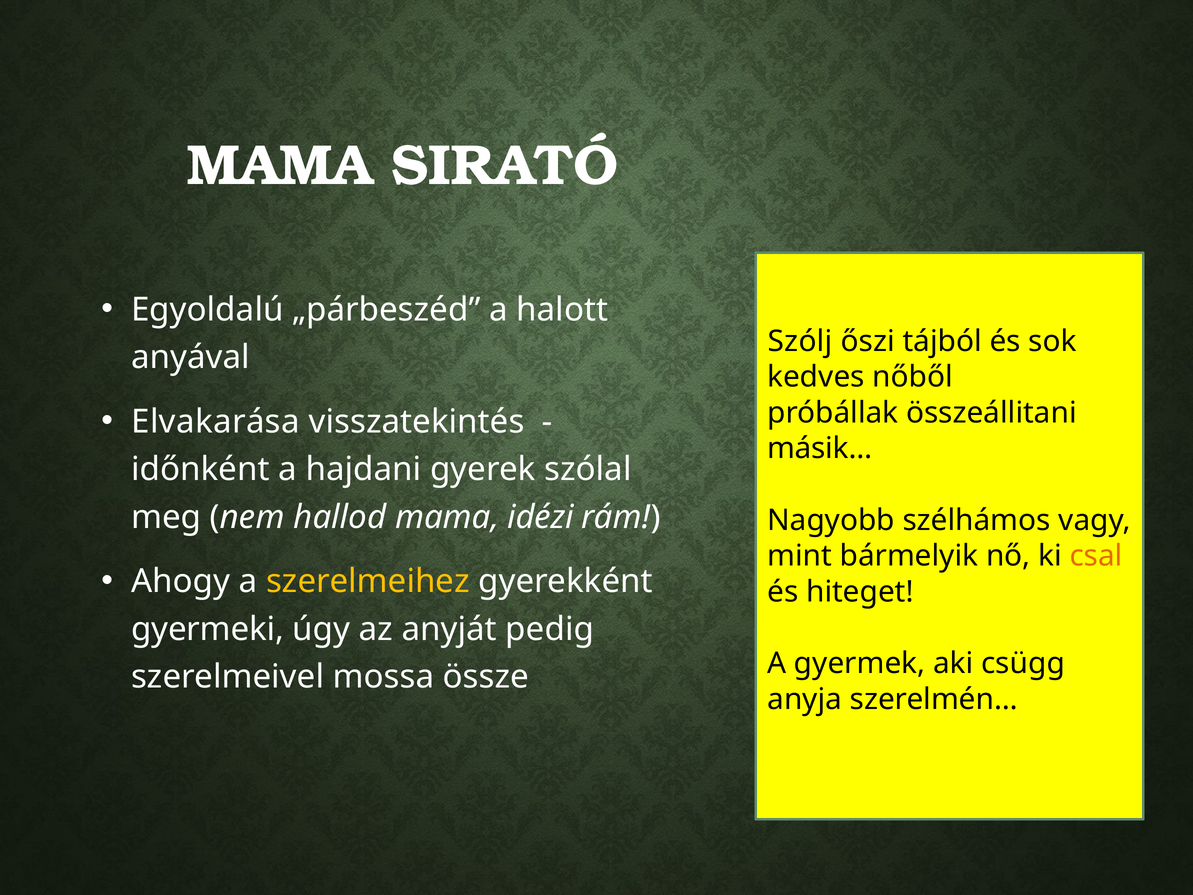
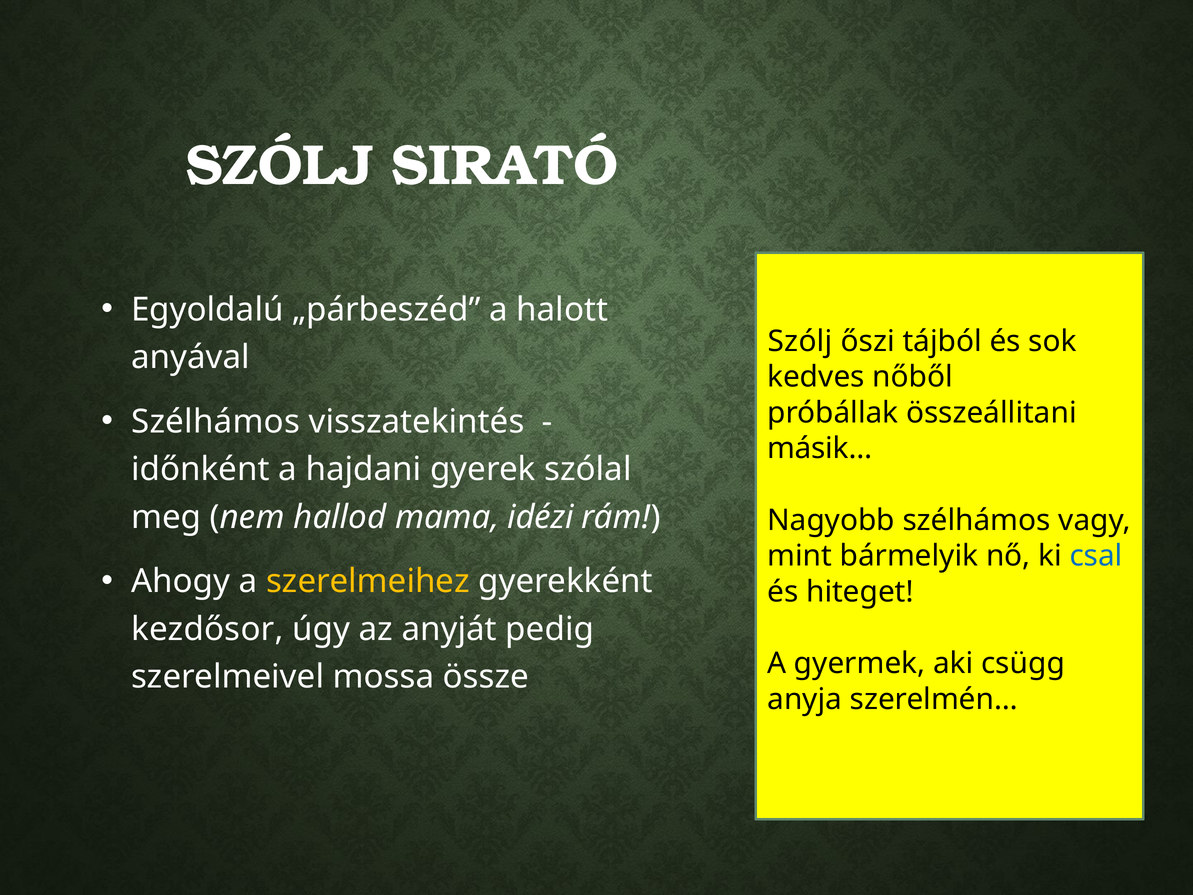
MAMA at (279, 166): MAMA -> SZÓLJ
Elvakarása at (216, 422): Elvakarása -> Szélhámos
csal colour: orange -> blue
gyermeki: gyermeki -> kezdősor
